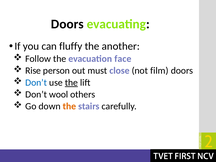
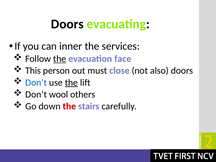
fluffy: fluffy -> inner
another: another -> services
the at (60, 59) underline: none -> present
Rise: Rise -> This
film: film -> also
the at (69, 106) colour: orange -> red
